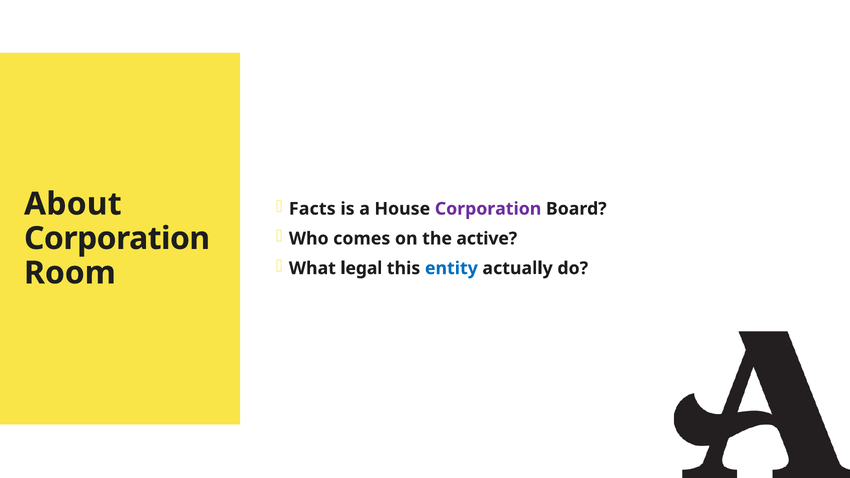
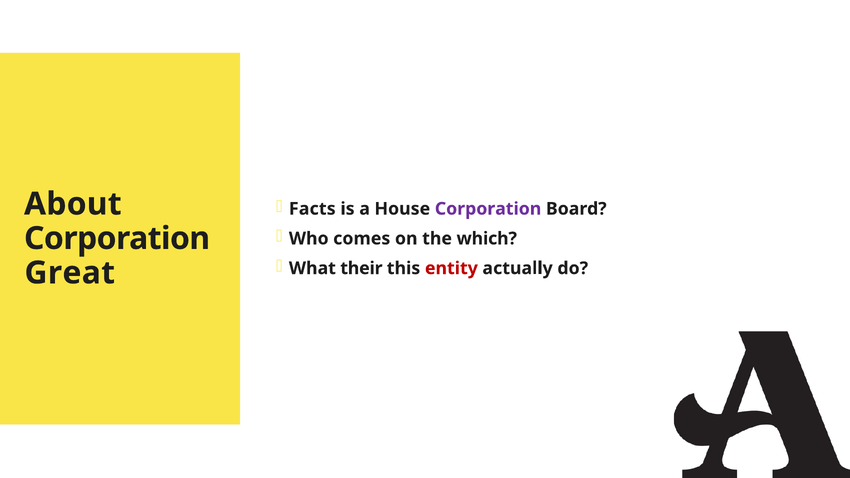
active: active -> which
legal: legal -> their
entity colour: blue -> red
Room: Room -> Great
